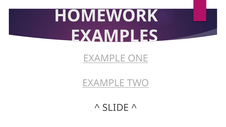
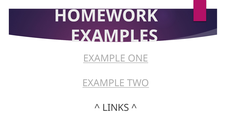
SLIDE: SLIDE -> LINKS
